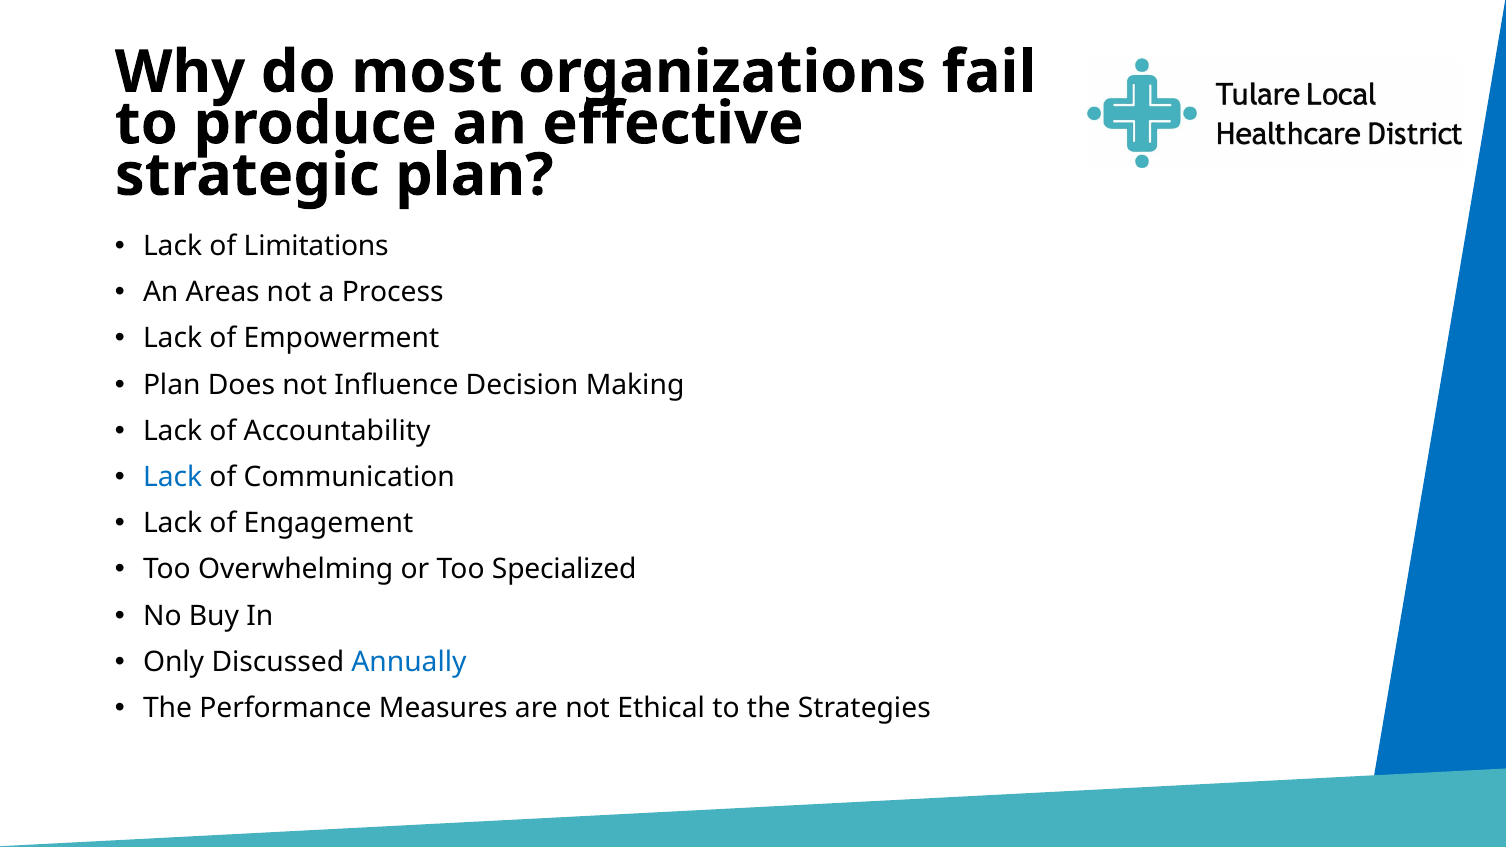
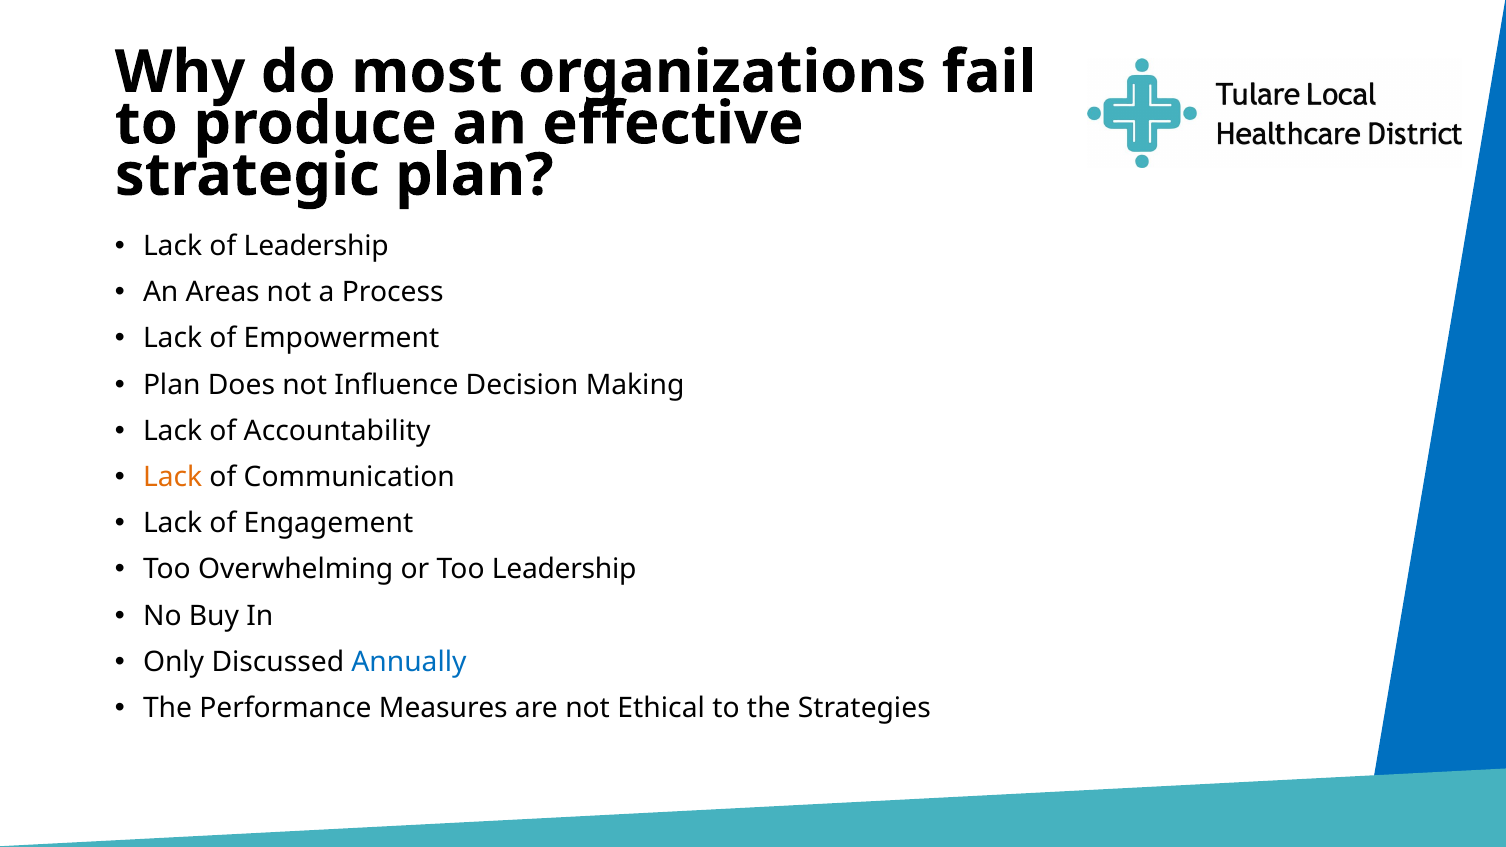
of Limitations: Limitations -> Leadership
Lack at (173, 477) colour: blue -> orange
Too Specialized: Specialized -> Leadership
